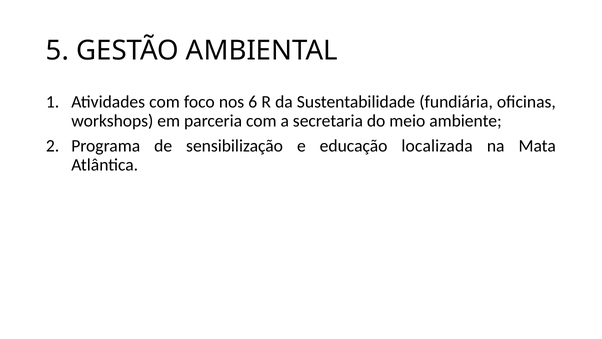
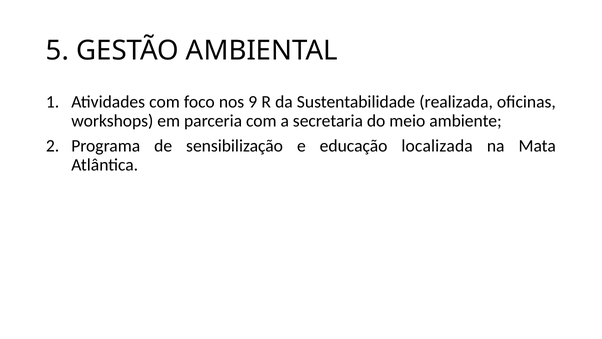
6: 6 -> 9
fundiária: fundiária -> realizada
